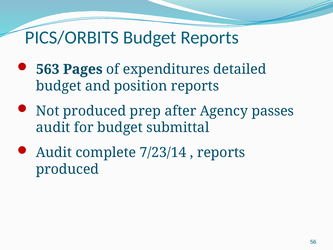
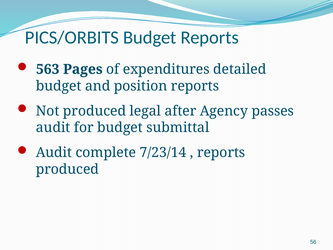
prep: prep -> legal
